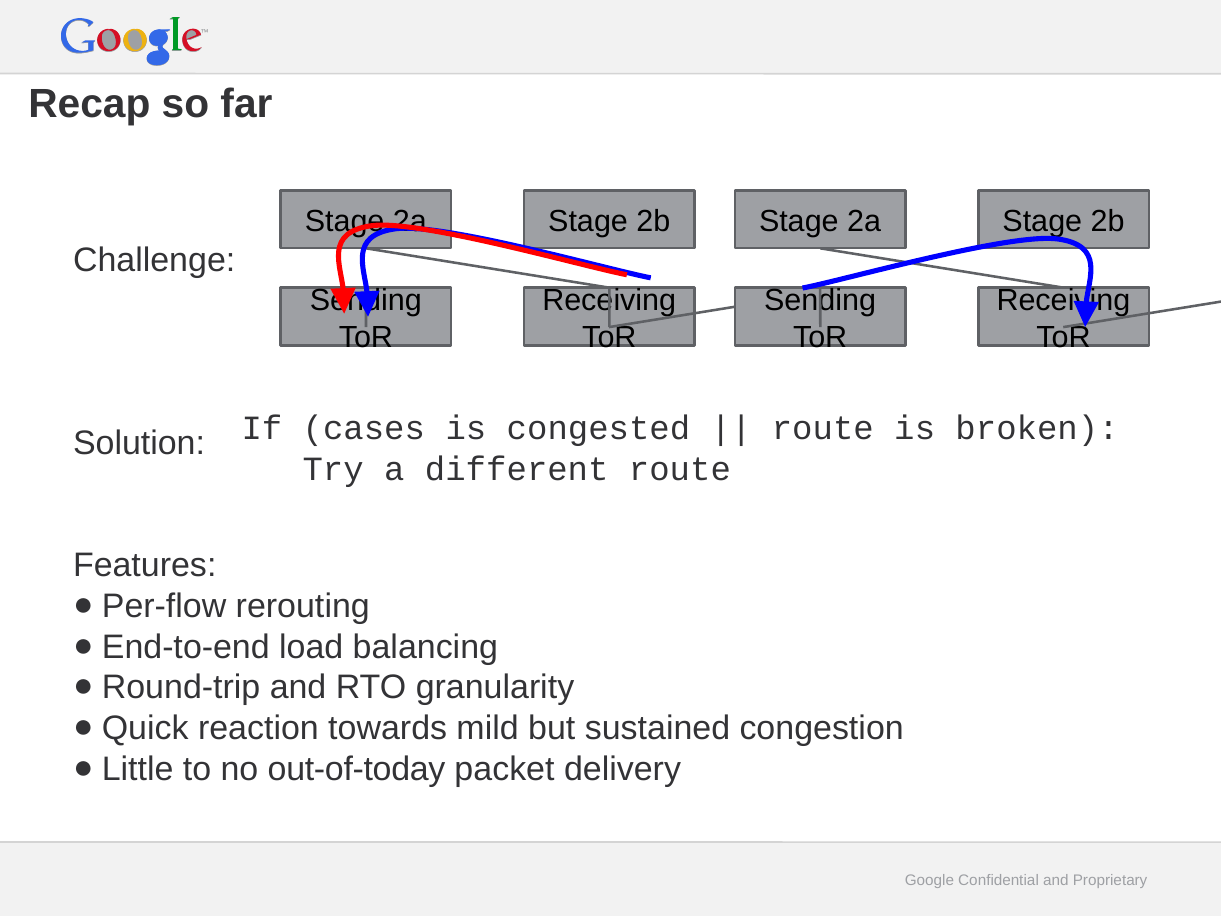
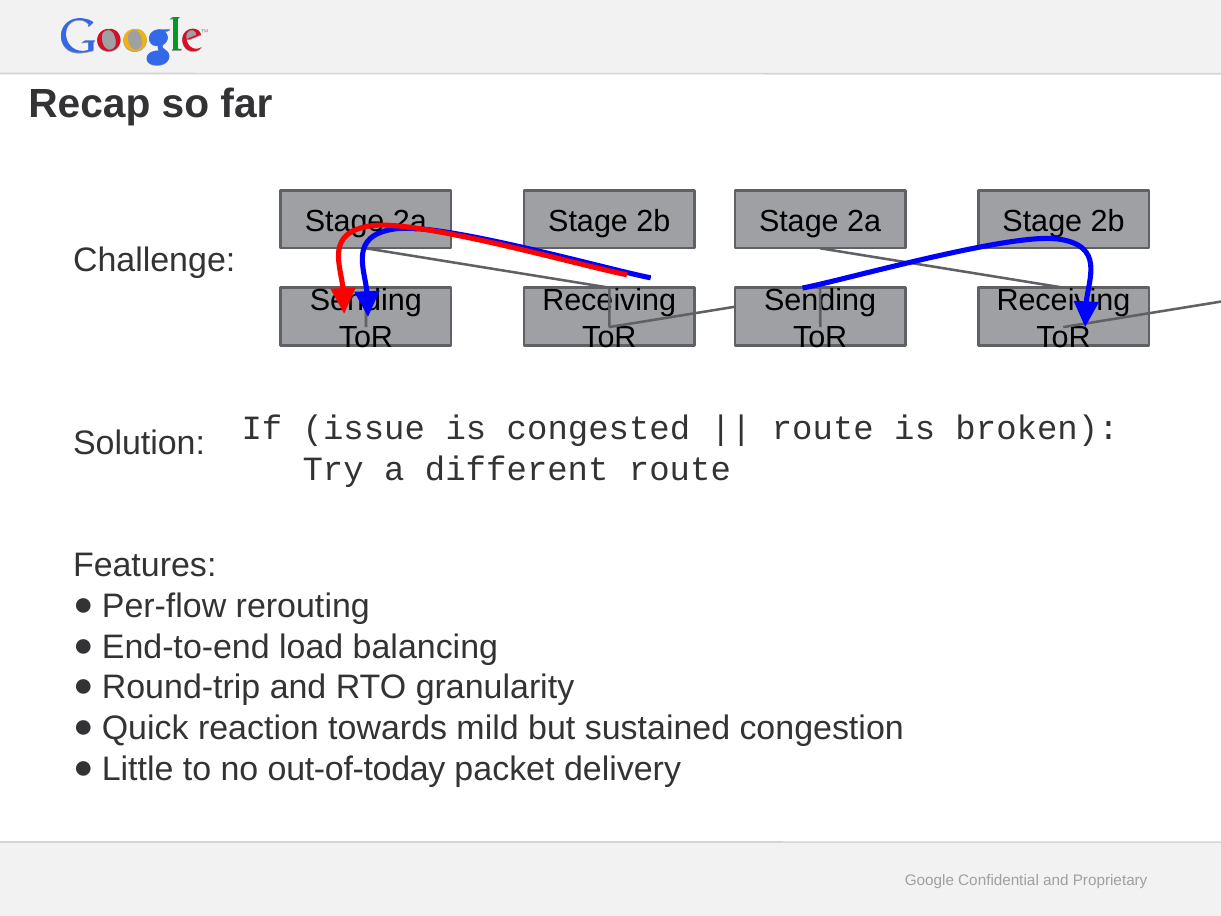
cases: cases -> issue
